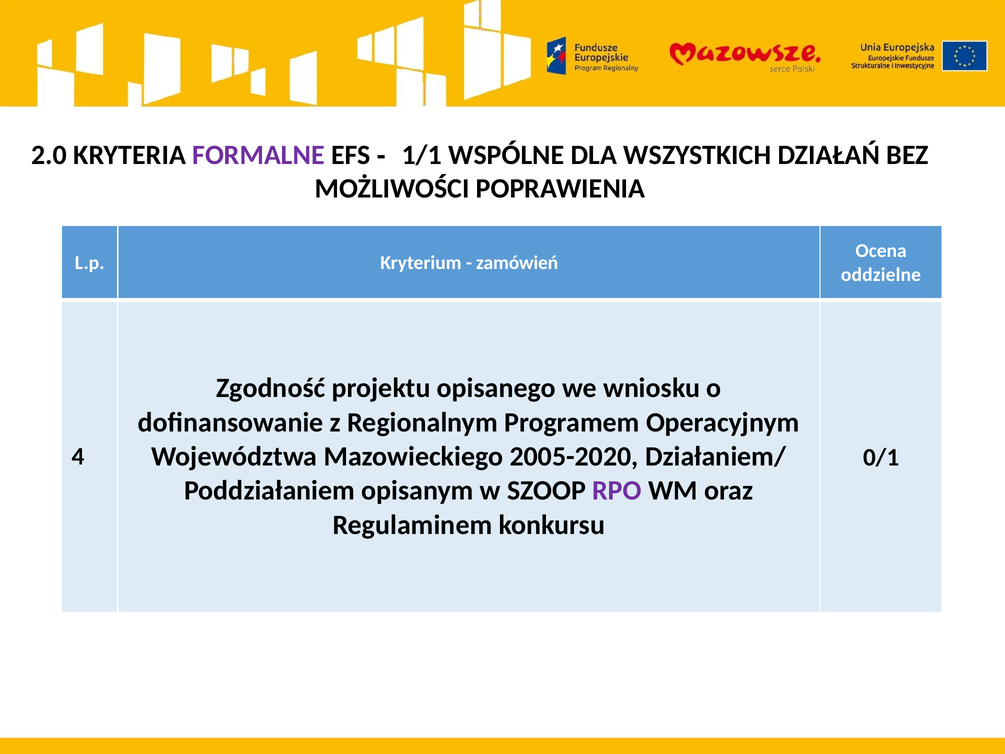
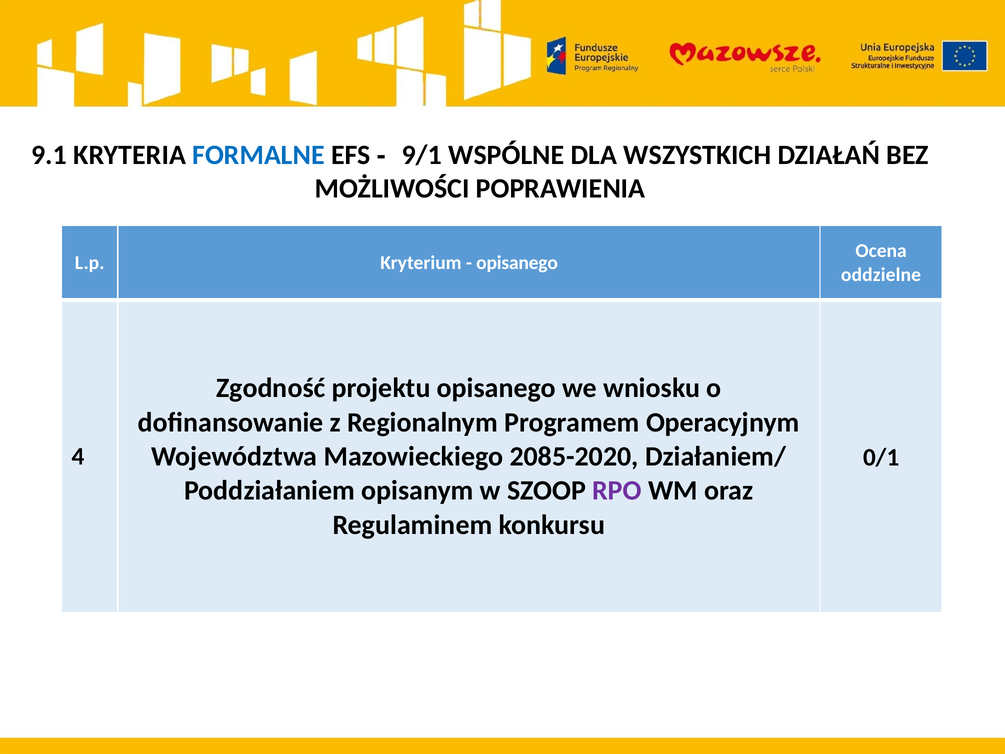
2.0: 2.0 -> 9.1
FORMALNE colour: purple -> blue
1/1: 1/1 -> 9/1
zamówień at (517, 263): zamówień -> opisanego
2005-2020: 2005-2020 -> 2085-2020
